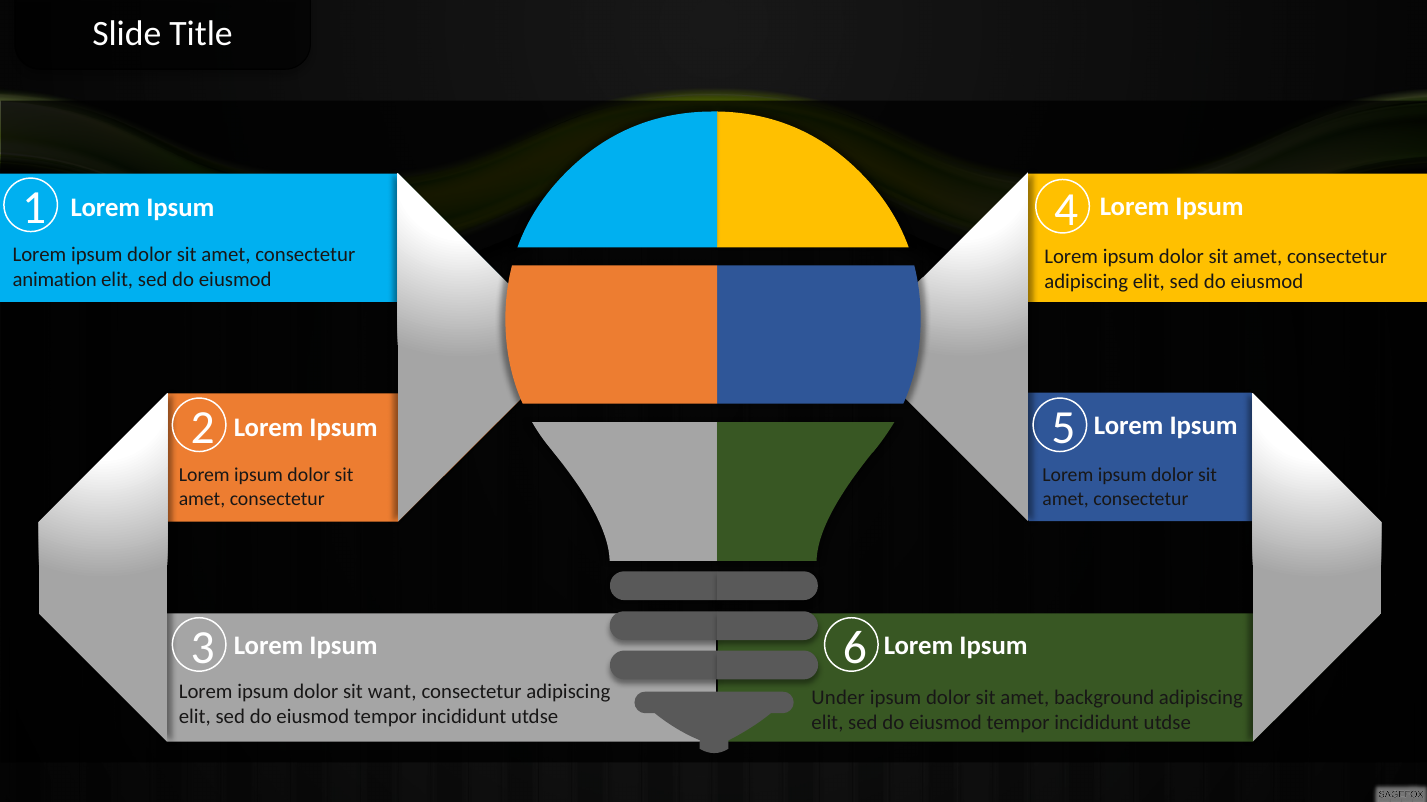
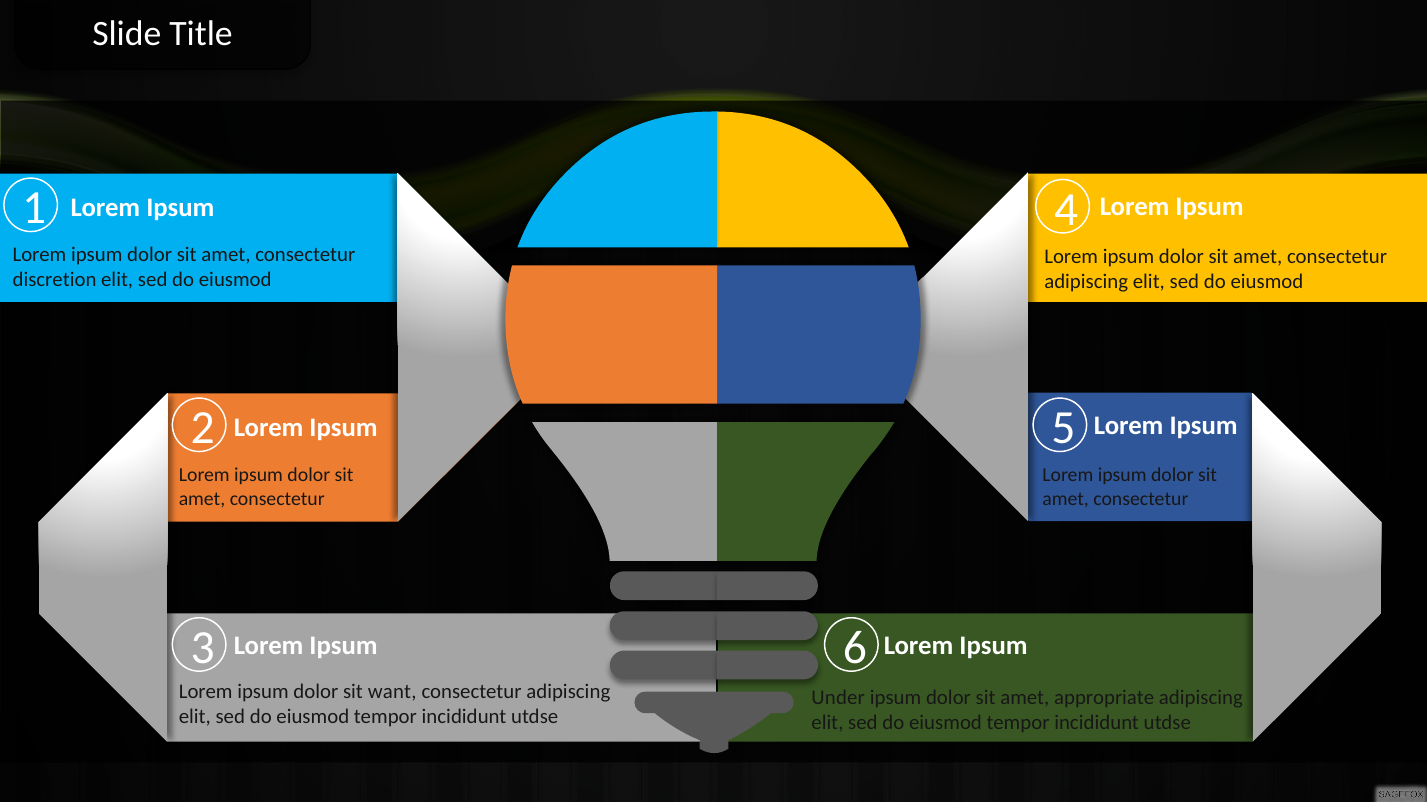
animation: animation -> discretion
background: background -> appropriate
